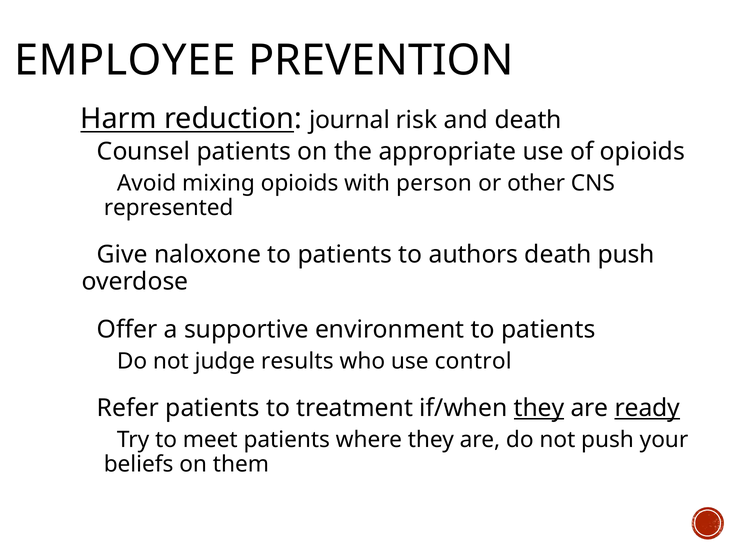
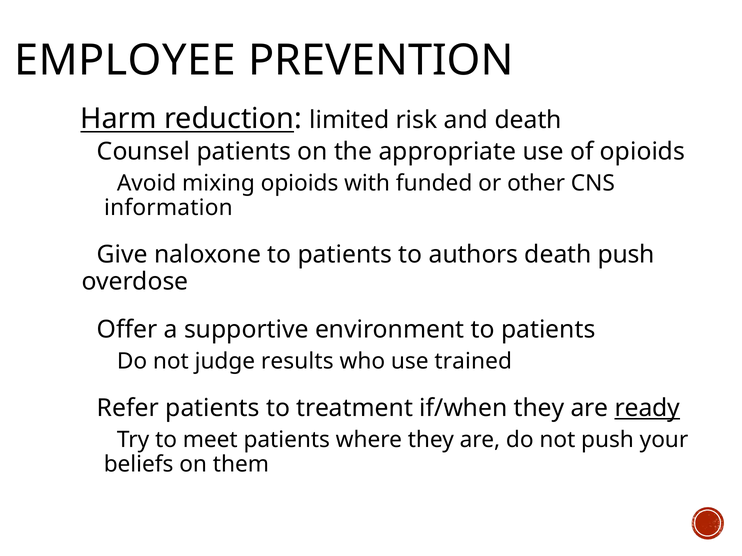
journal: journal -> limited
person: person -> funded
represented: represented -> information
control: control -> trained
they at (539, 408) underline: present -> none
